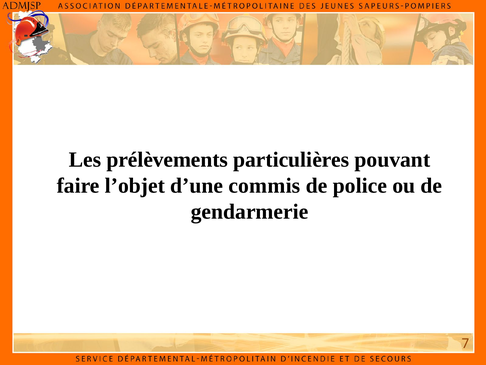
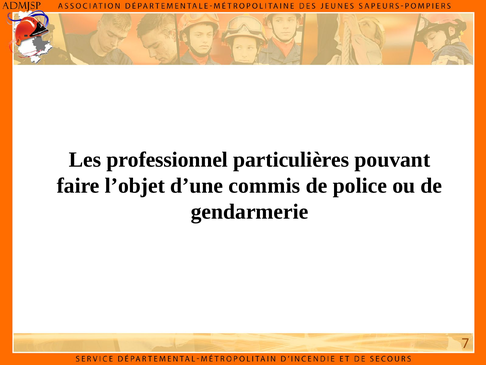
prélèvements: prélèvements -> professionnel
